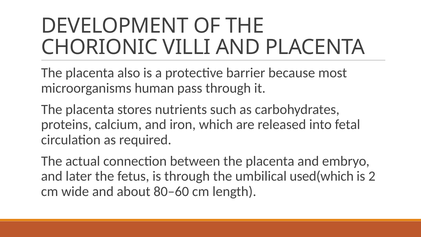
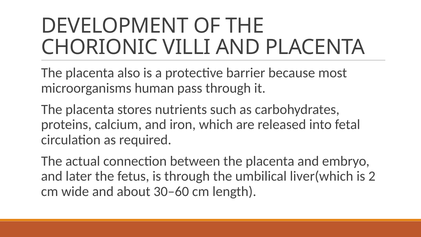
used(which: used(which -> liver(which
80–60: 80–60 -> 30–60
